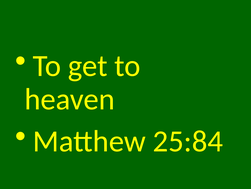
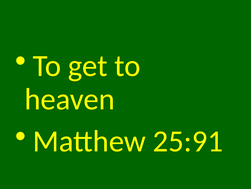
25:84: 25:84 -> 25:91
